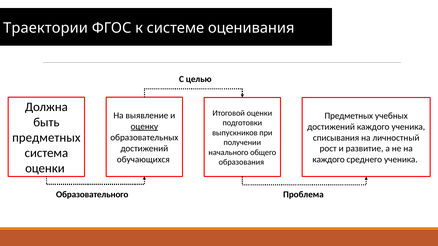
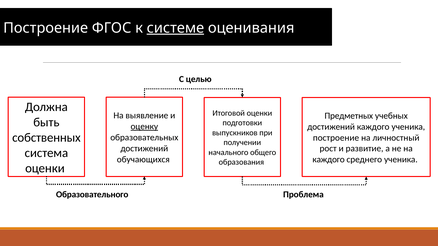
Траектории at (46, 28): Траектории -> Построение
системе underline: none -> present
предметных at (46, 138): предметных -> собственных
списывания at (336, 138): списывания -> построение
